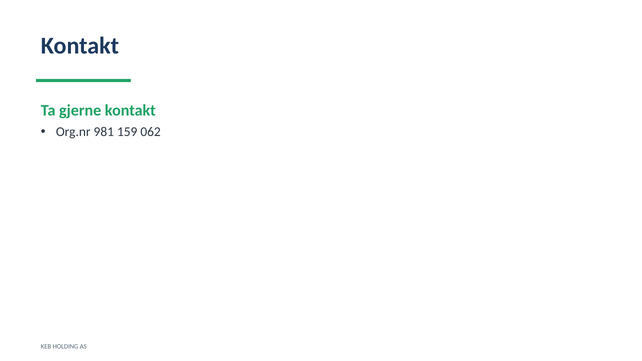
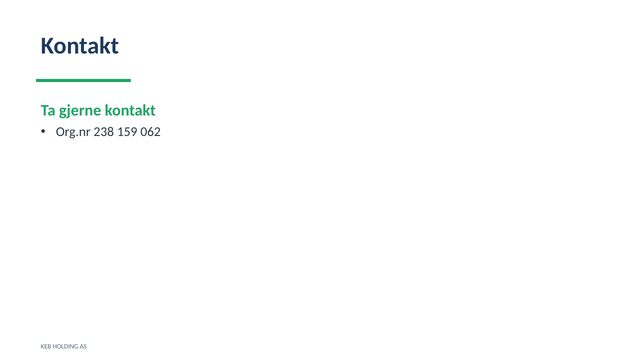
981: 981 -> 238
